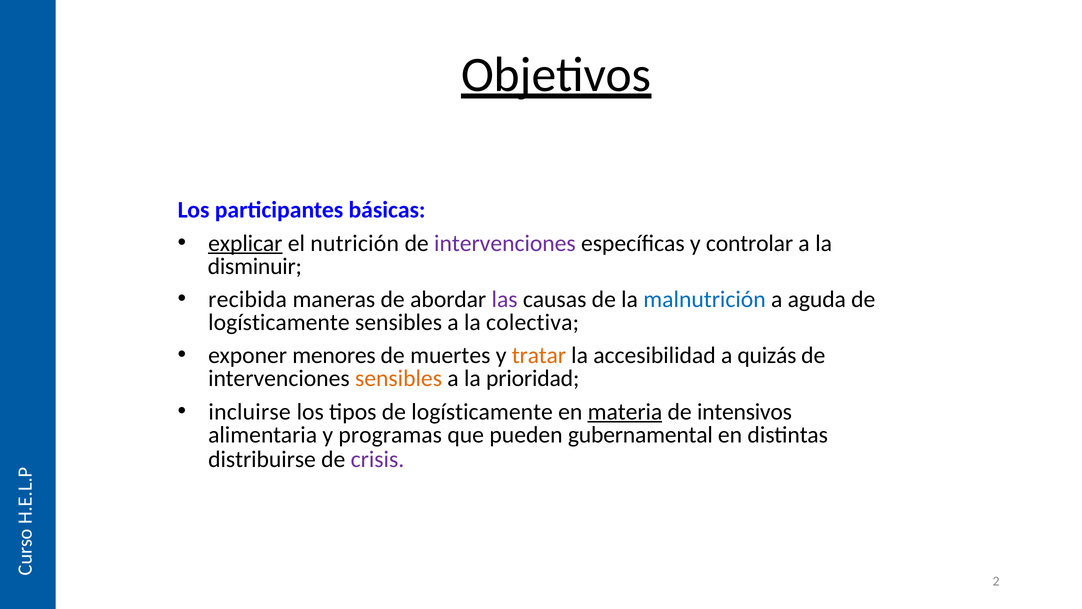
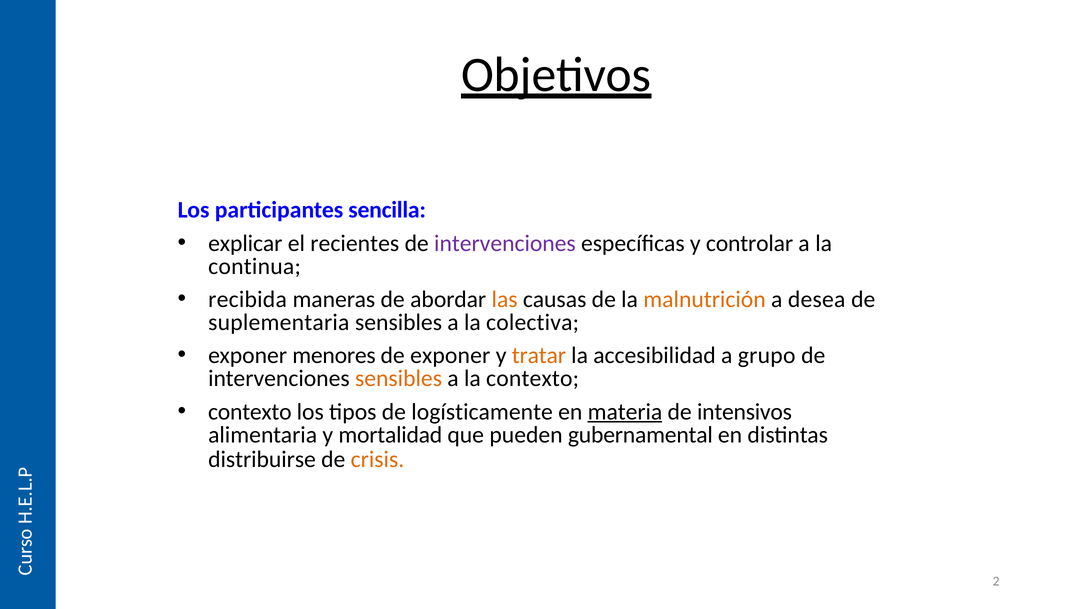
básicas: básicas -> sencilla
explicar underline: present -> none
nutrición: nutrición -> recientes
disminuir: disminuir -> continua
las colour: purple -> orange
malnutrición colour: blue -> orange
aguda: aguda -> desea
logísticamente at (279, 322): logísticamente -> suplementaria
de muertes: muertes -> exponer
quizás: quizás -> grupo
la prioridad: prioridad -> contexto
incluirse at (250, 412): incluirse -> contexto
programas: programas -> mortalidad
crisis colour: purple -> orange
